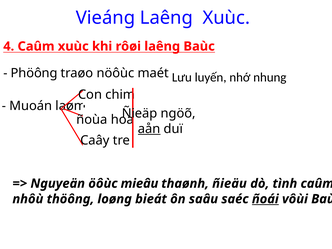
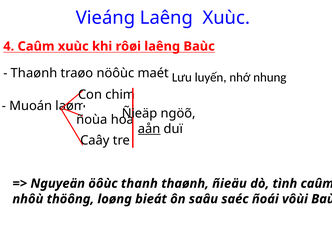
Phöông at (34, 73): Phöông -> Thaønh
mieâu: mieâu -> thanh
ñoái underline: present -> none
